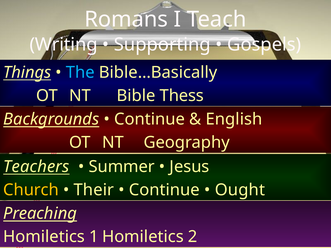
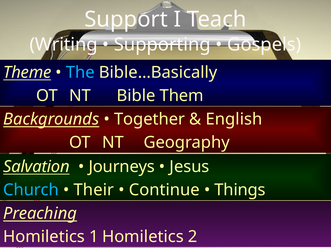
Romans: Romans -> Support
Things: Things -> Theme
Thess: Thess -> Them
Continue at (149, 119): Continue -> Together
Teachers: Teachers -> Salvation
Summer: Summer -> Journeys
Church colour: yellow -> light blue
Ought: Ought -> Things
